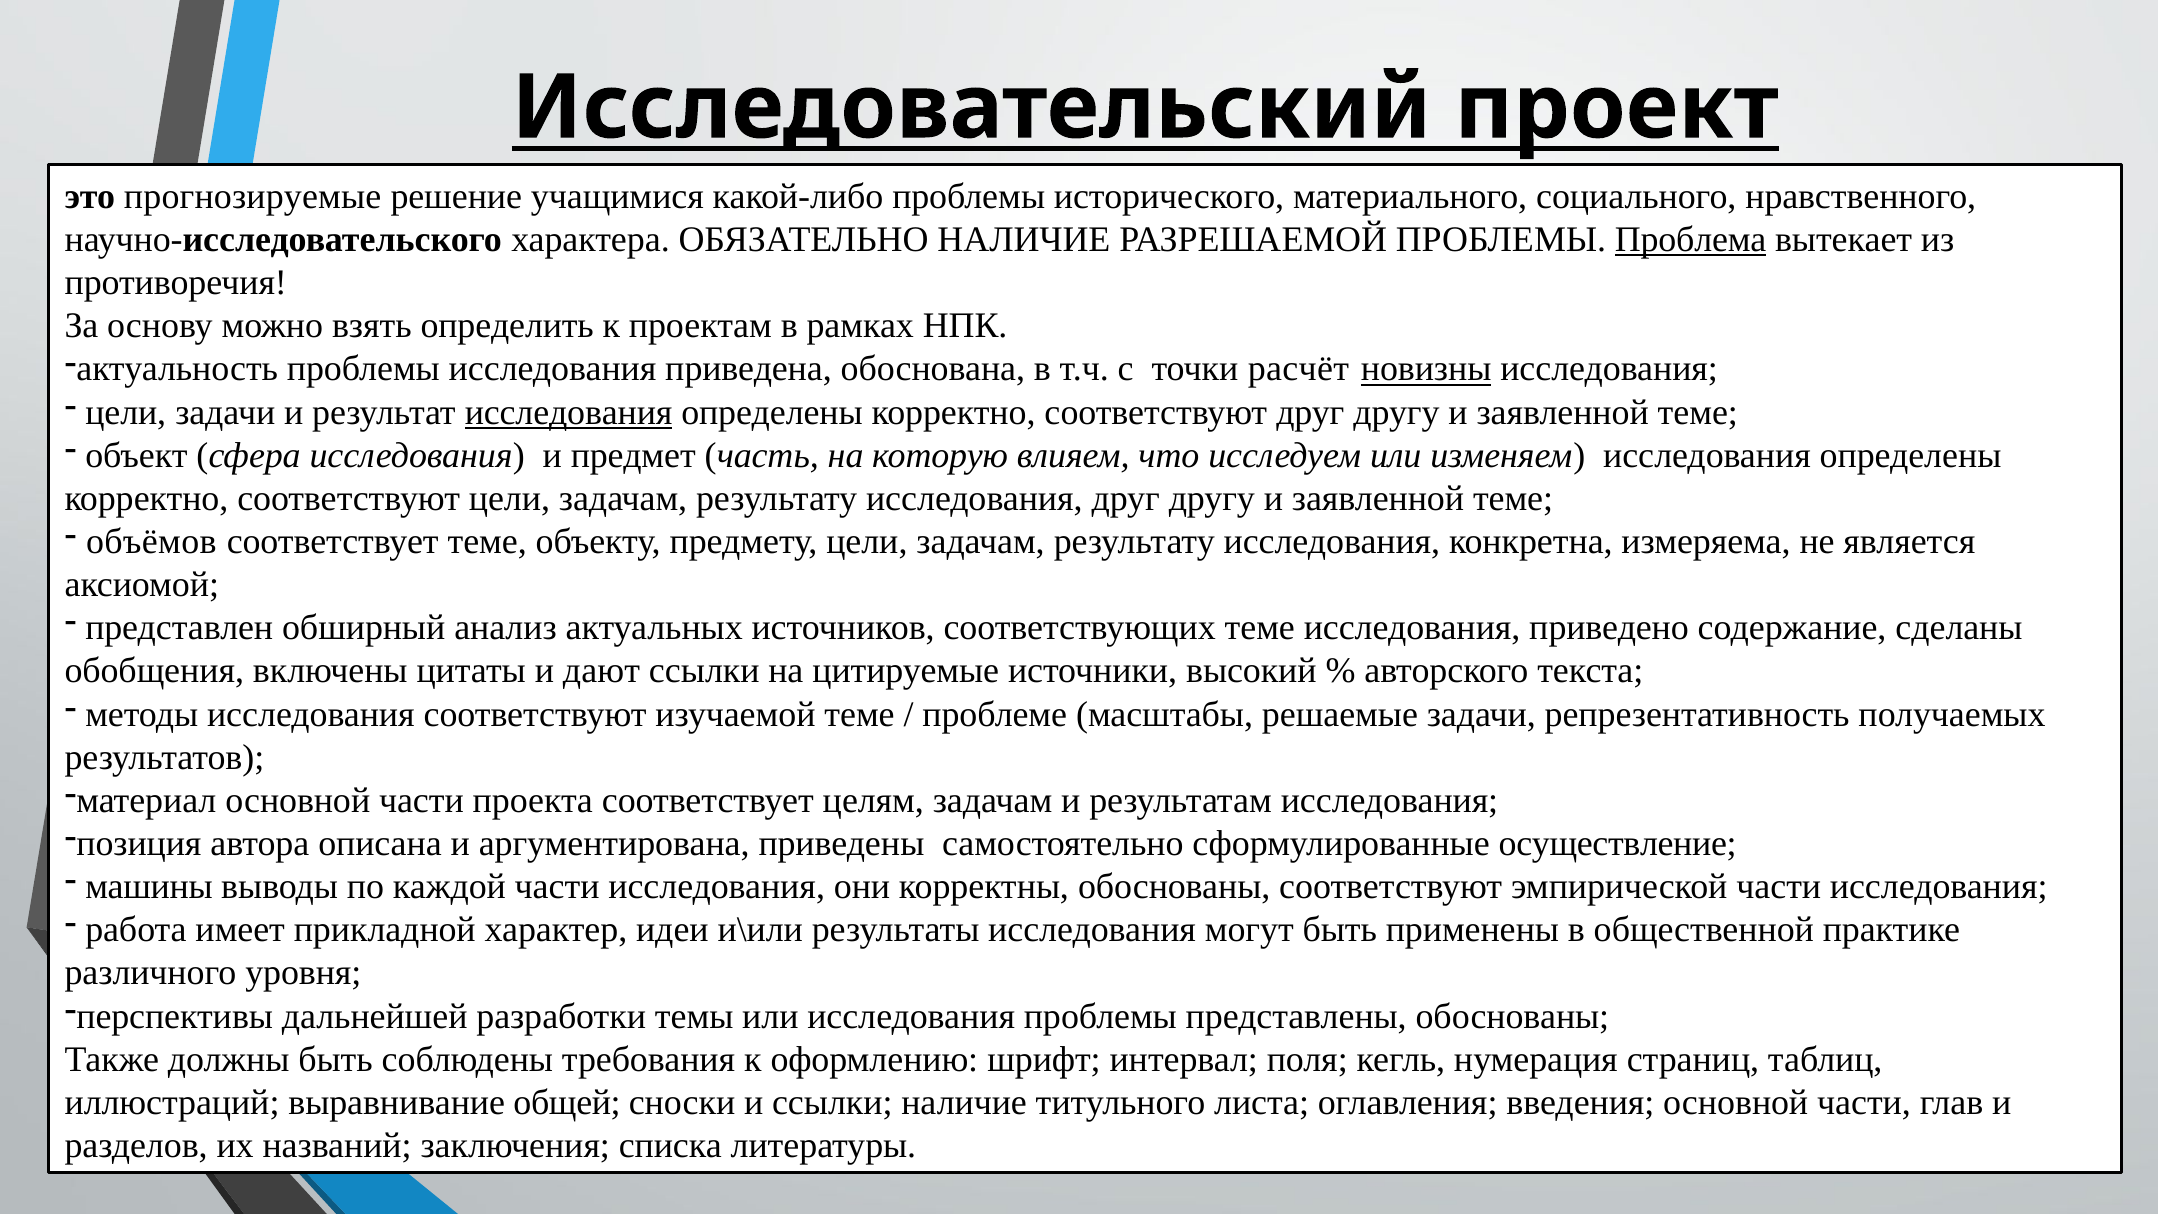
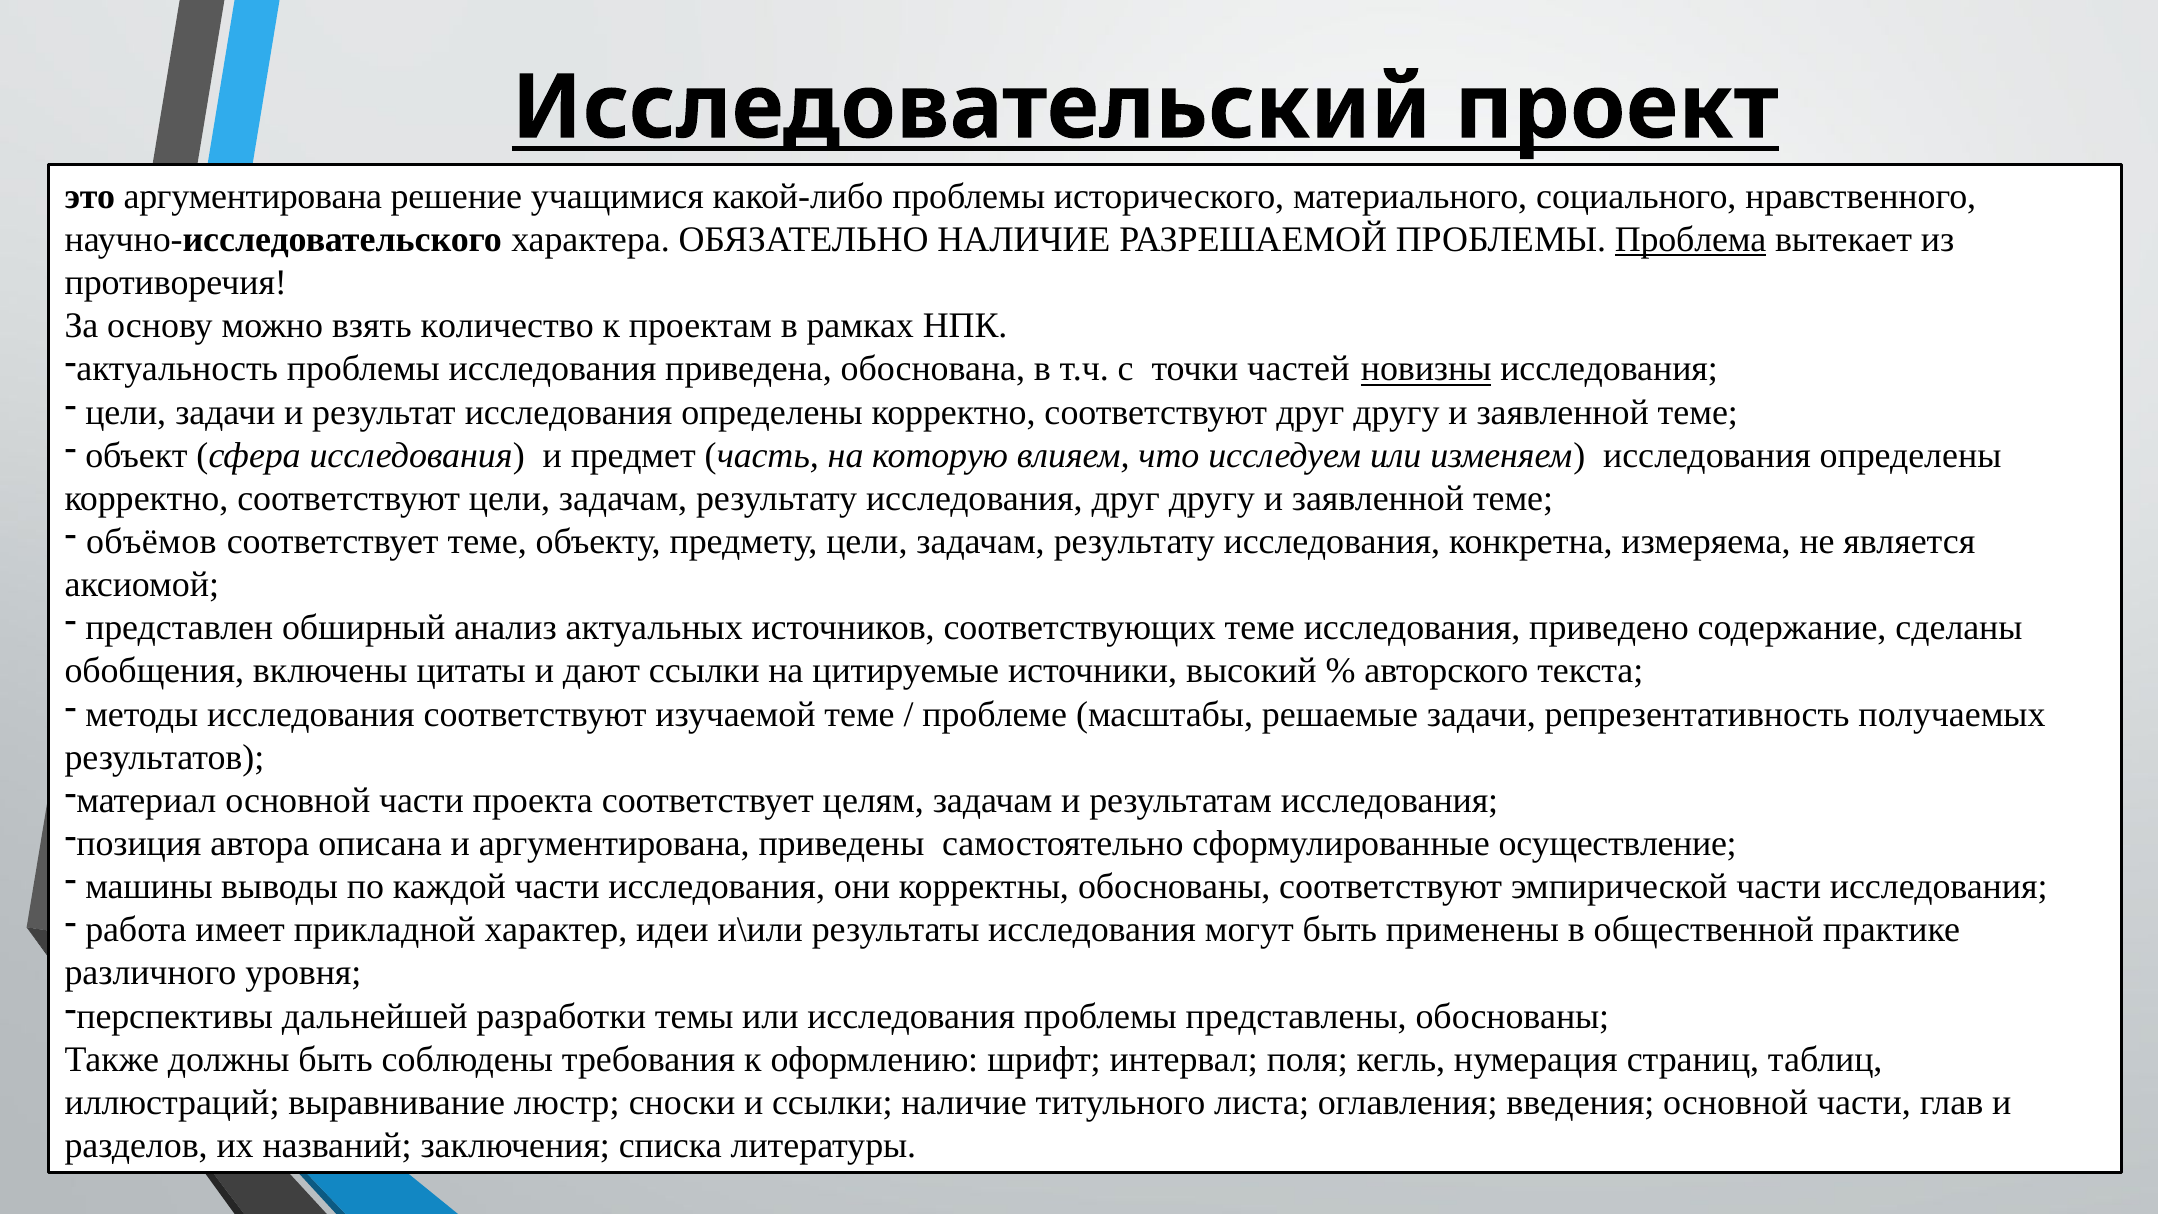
это прогнозируемые: прогнозируемые -> аргументирована
определить: определить -> количество
расчёт: расчёт -> частей
исследования at (569, 412) underline: present -> none
общей: общей -> люстр
